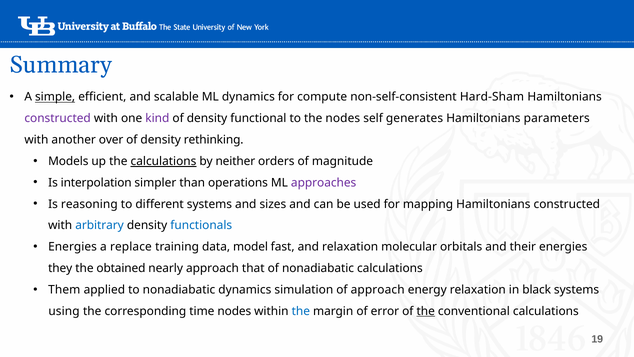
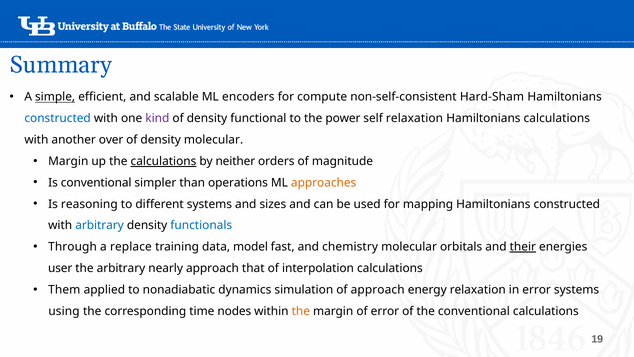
ML dynamics: dynamics -> encoders
constructed at (58, 118) colour: purple -> blue
the nodes: nodes -> power
self generates: generates -> relaxation
Hamiltonians parameters: parameters -> calculations
density rethinking: rethinking -> molecular
Models at (68, 161): Models -> Margin
Is interpolation: interpolation -> conventional
approaches colour: purple -> orange
Energies at (73, 247): Energies -> Through
and relaxation: relaxation -> chemistry
their underline: none -> present
they: they -> user
the obtained: obtained -> arbitrary
of nonadiabatic: nonadiabatic -> interpolation
in black: black -> error
the at (301, 311) colour: blue -> orange
the at (426, 311) underline: present -> none
